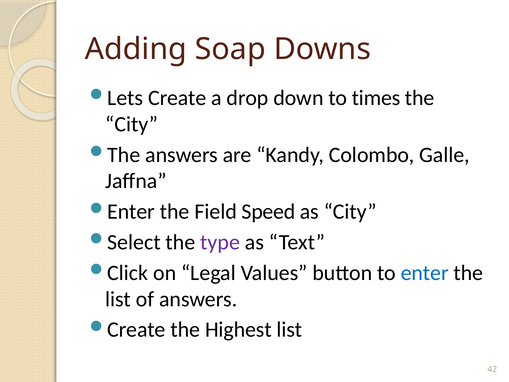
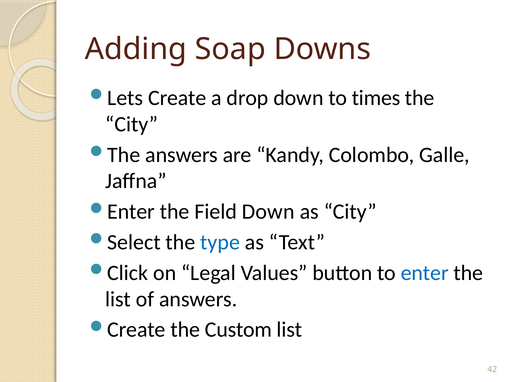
Field Speed: Speed -> Down
type colour: purple -> blue
Highest: Highest -> Custom
